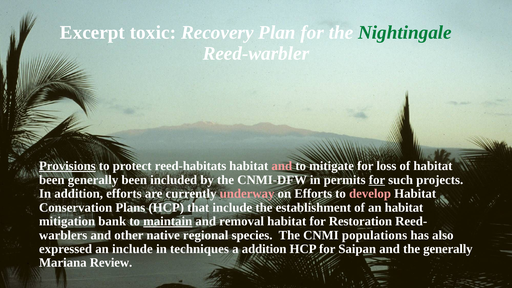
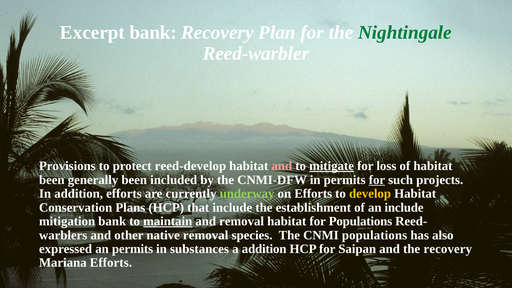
Excerpt toxic: toxic -> bank
Provisions underline: present -> none
reed-habitats: reed-habitats -> reed-develop
mitigate underline: none -> present
underway colour: pink -> light green
develop colour: pink -> yellow
an habitat: habitat -> include
for Restoration: Restoration -> Populations
native regional: regional -> removal
an include: include -> permits
techniques: techniques -> substances
the generally: generally -> recovery
Mariana Review: Review -> Efforts
